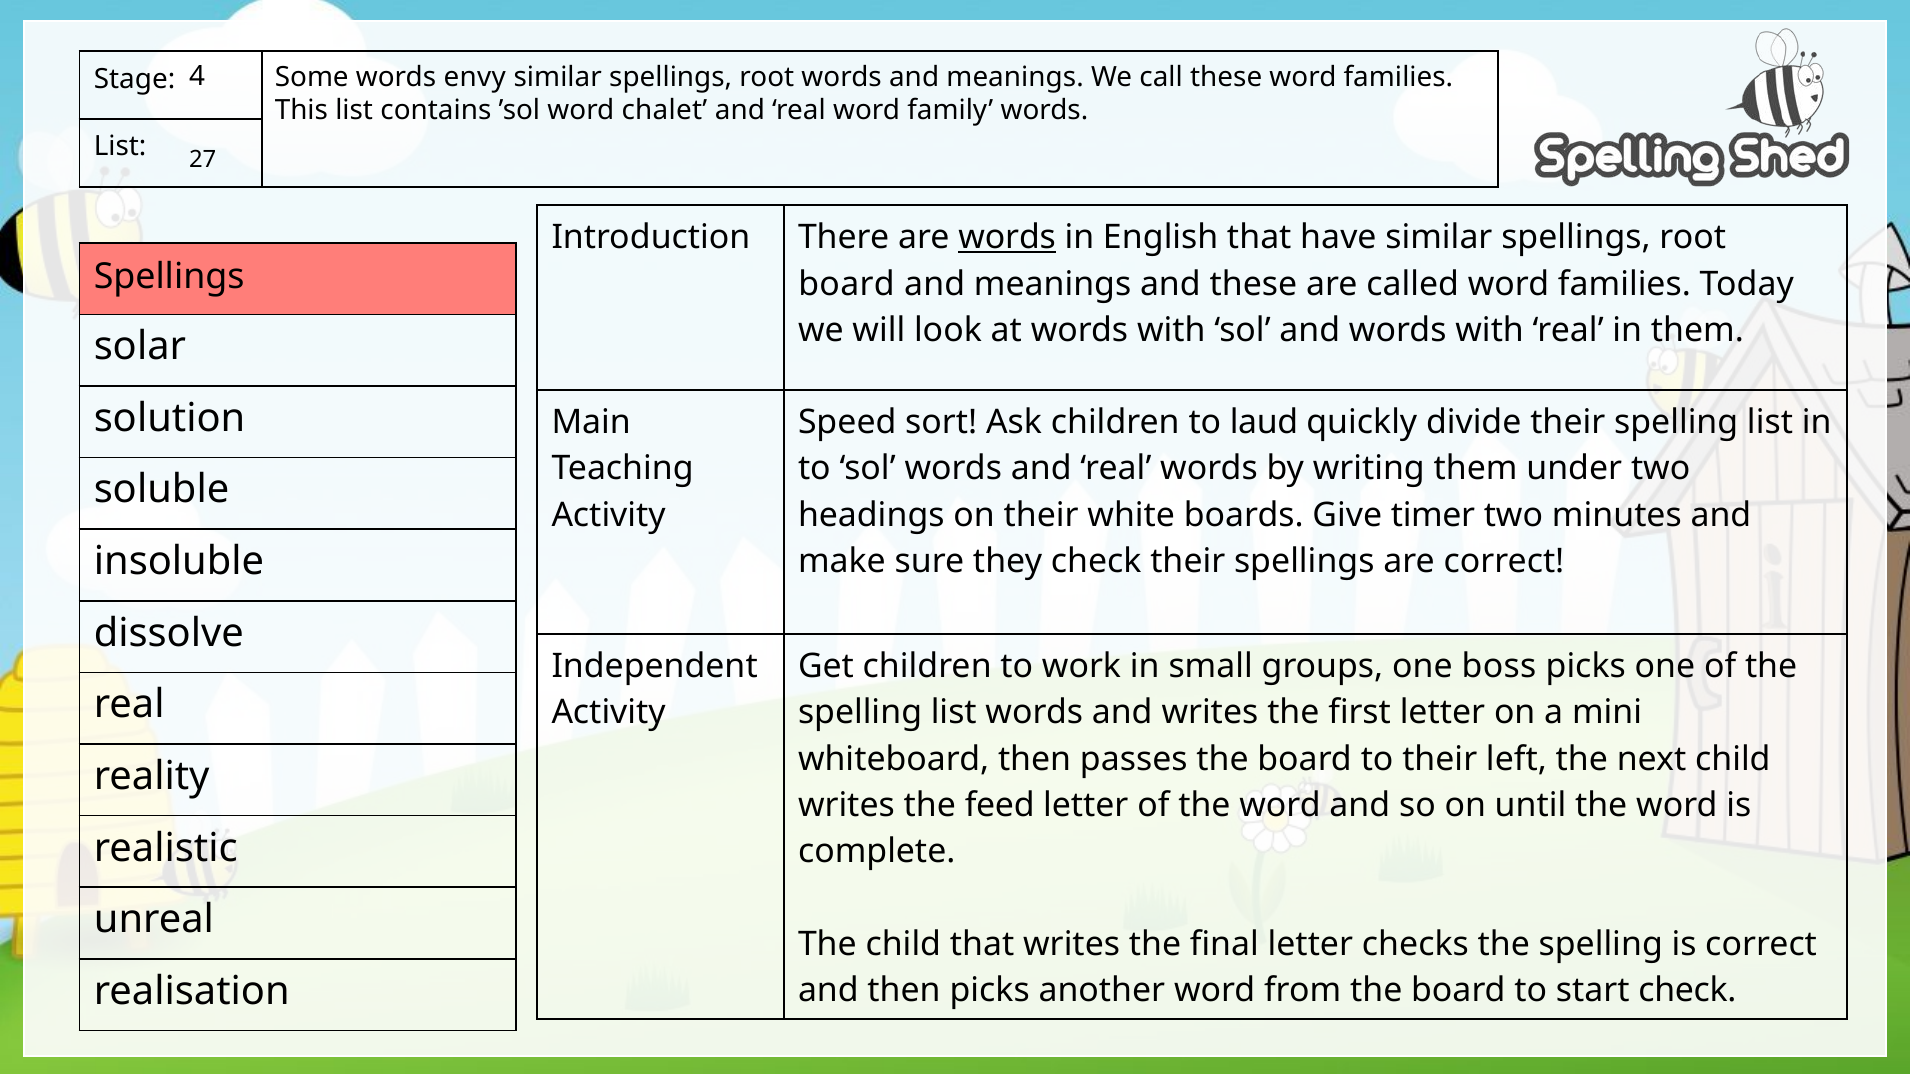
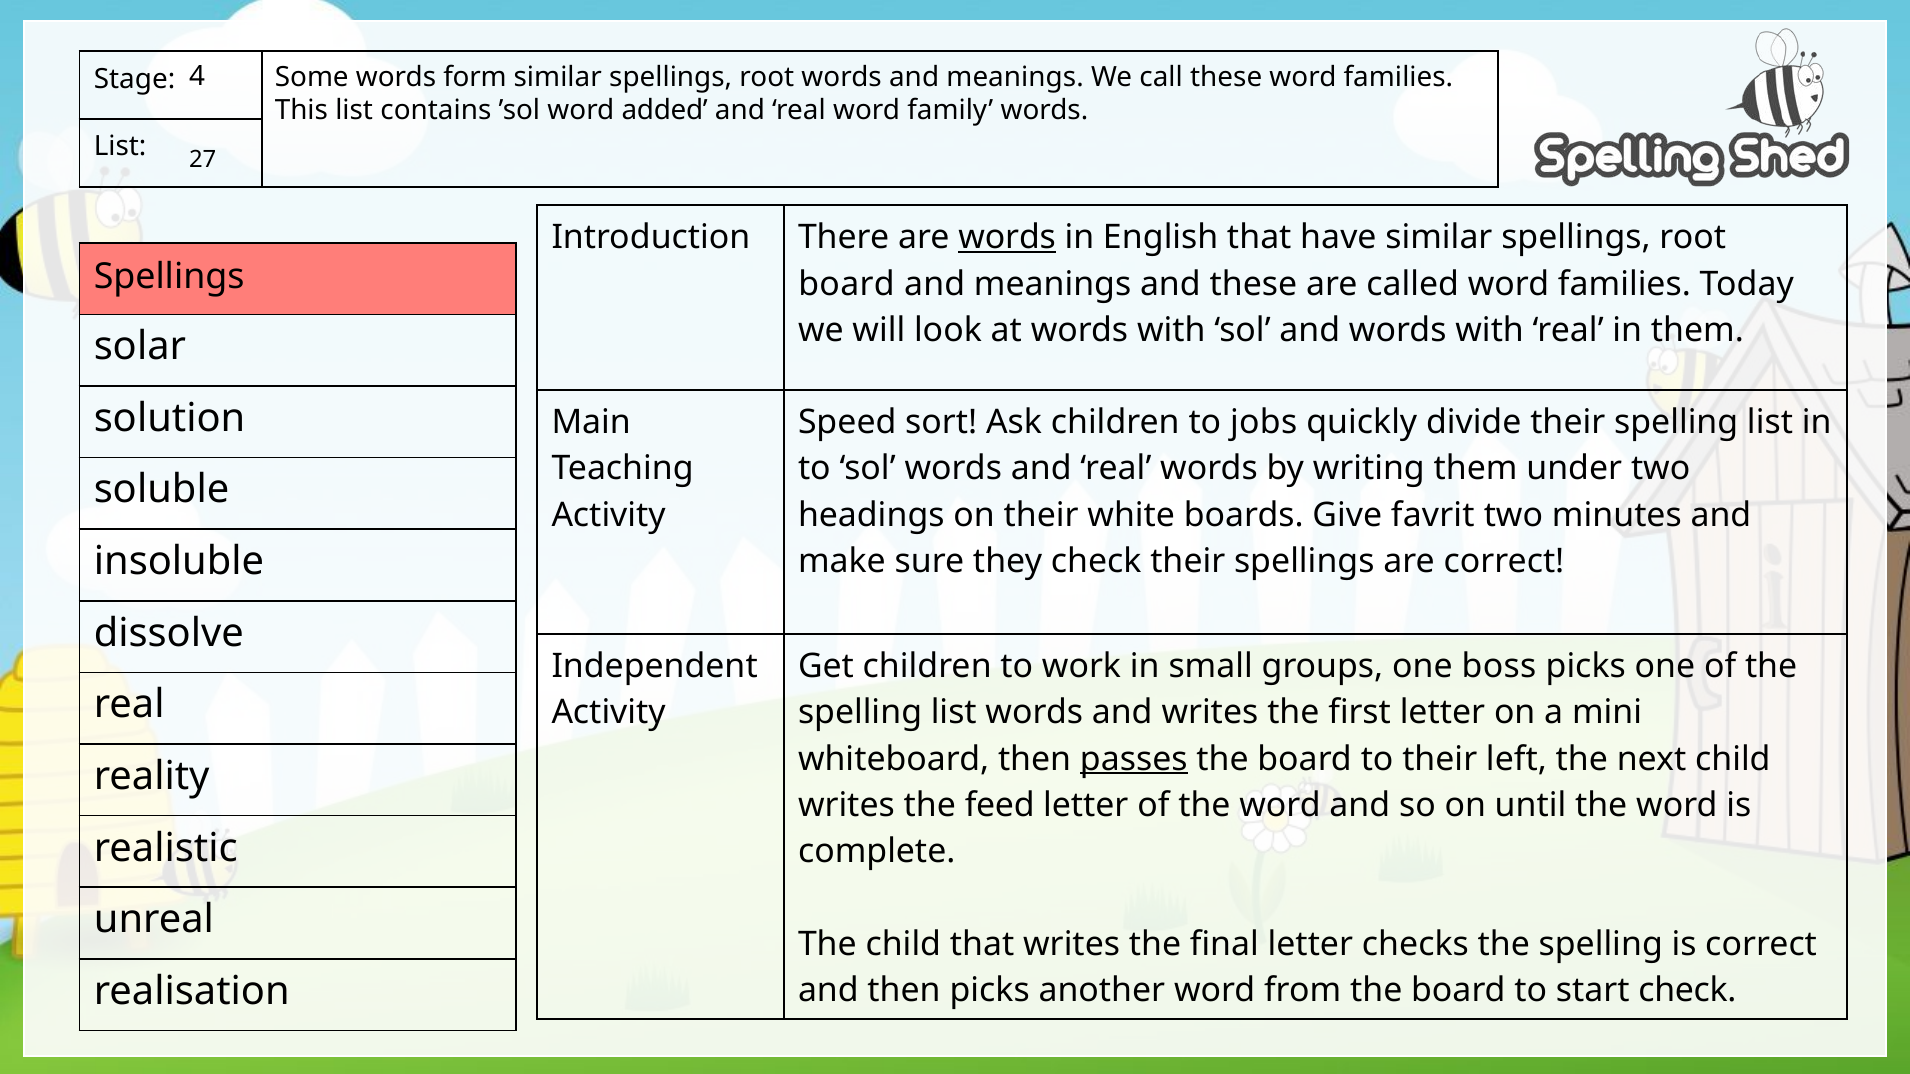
envy: envy -> form
chalet: chalet -> added
laud: laud -> jobs
timer: timer -> favrit
passes underline: none -> present
